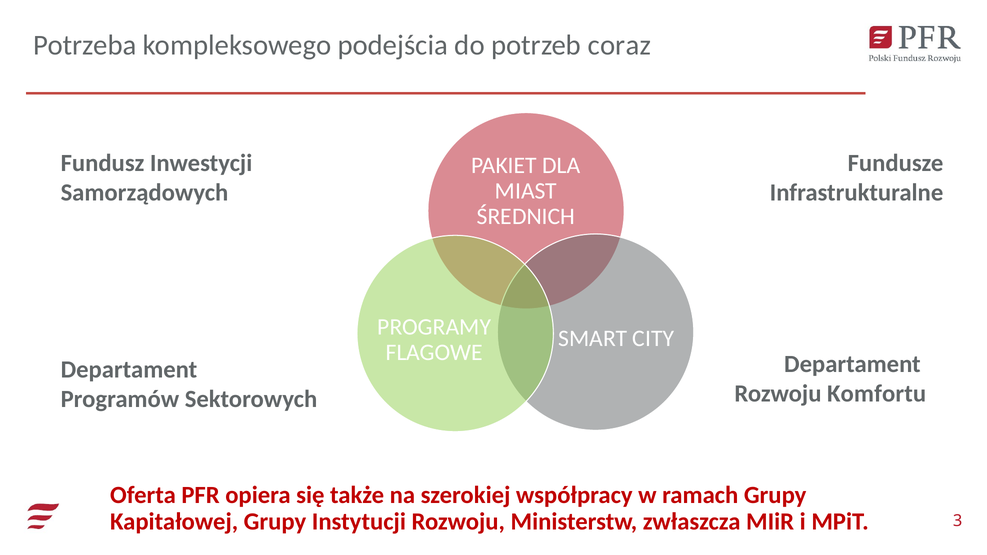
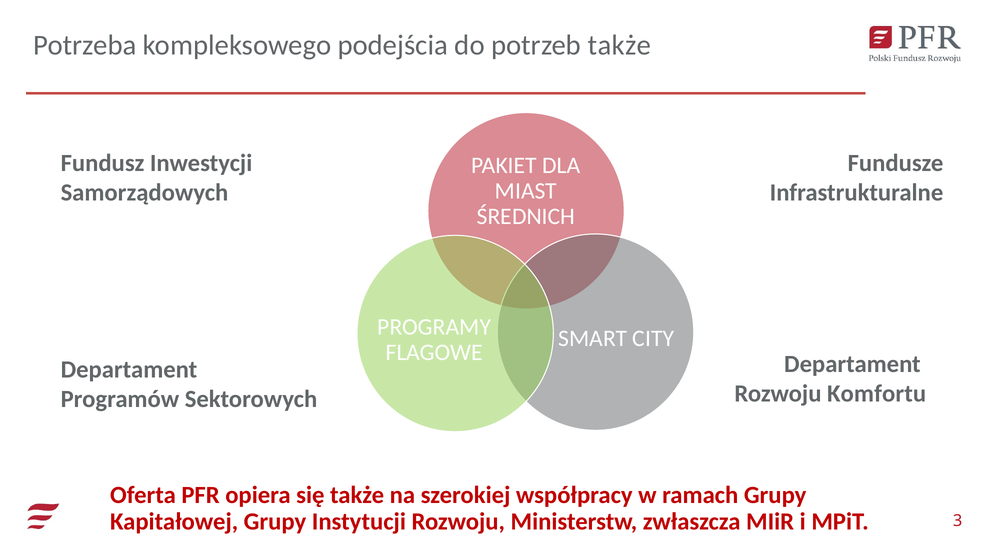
potrzeb coraz: coraz -> także
